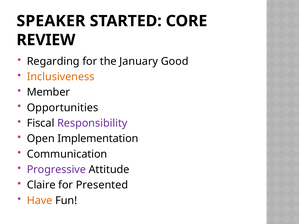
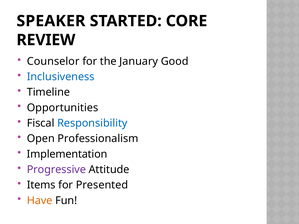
Regarding: Regarding -> Counselor
Inclusiveness colour: orange -> blue
Member: Member -> Timeline
Responsibility colour: purple -> blue
Implementation: Implementation -> Professionalism
Communication: Communication -> Implementation
Claire: Claire -> Items
